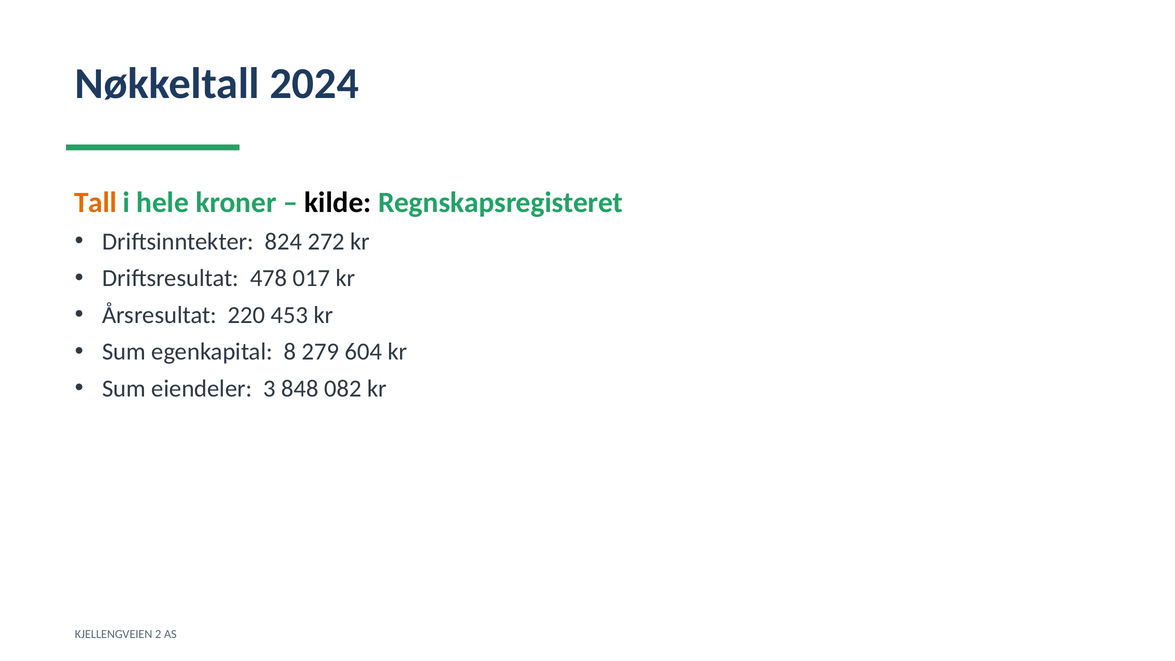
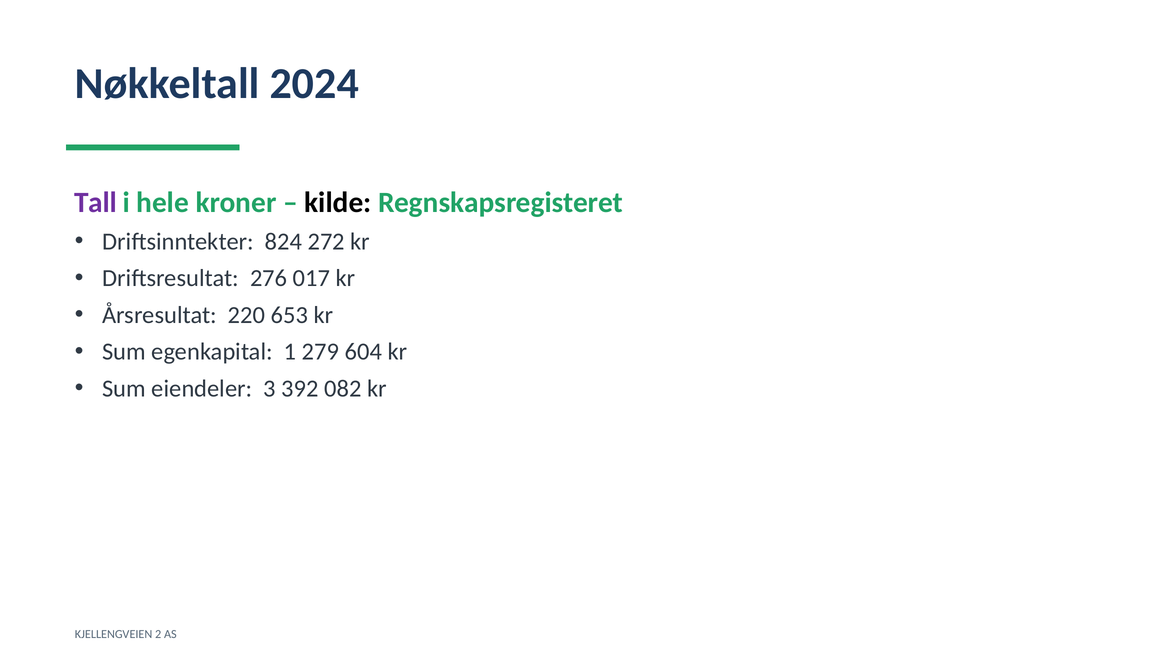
Tall colour: orange -> purple
478: 478 -> 276
453: 453 -> 653
8: 8 -> 1
848: 848 -> 392
